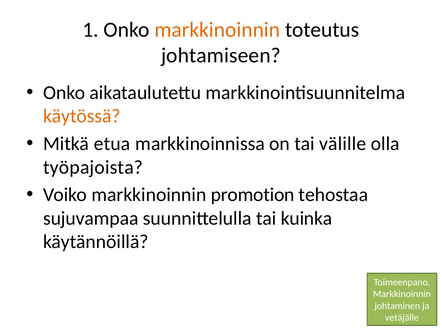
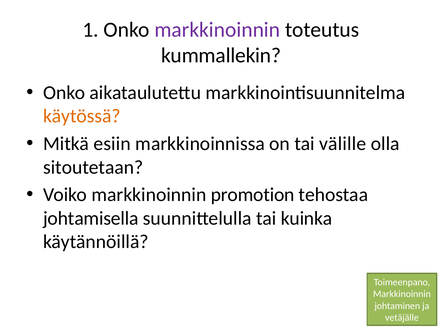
markkinoinnin at (217, 30) colour: orange -> purple
johtamiseen: johtamiseen -> kummallekin
etua: etua -> esiin
työpajoista: työpajoista -> sitoutetaan
sujuvampaa: sujuvampaa -> johtamisella
